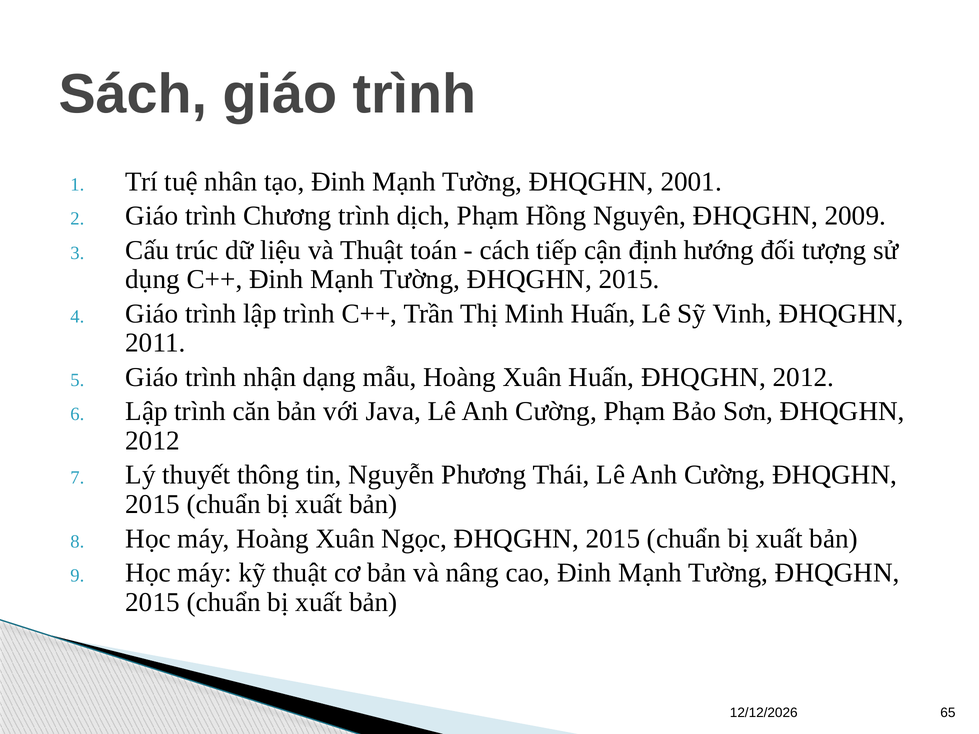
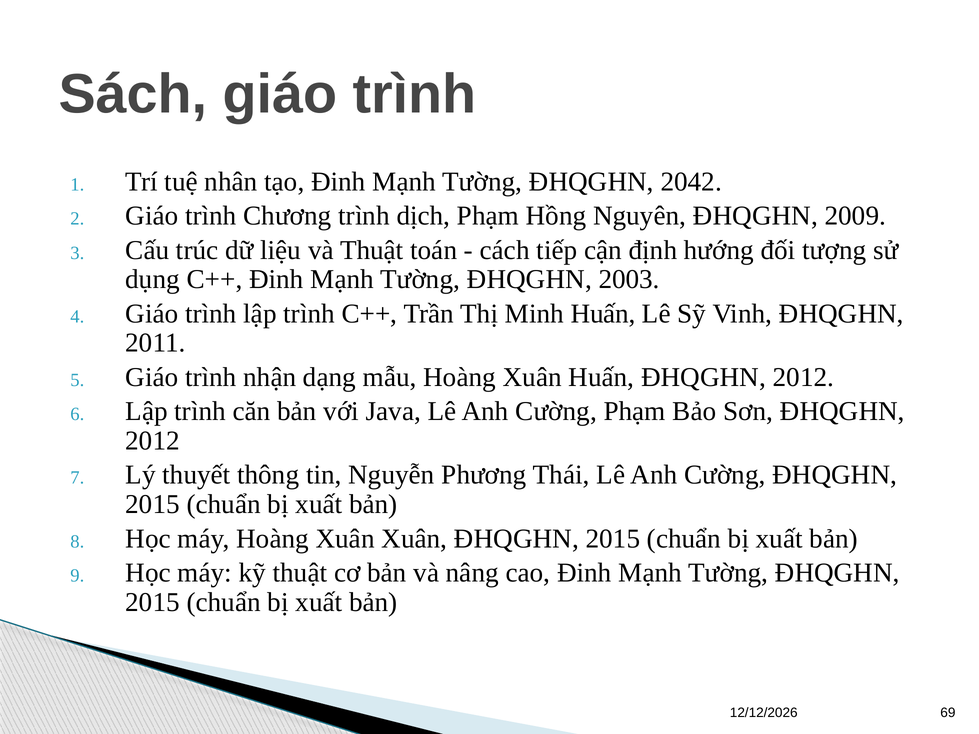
2001: 2001 -> 2042
2015 at (629, 279): 2015 -> 2003
Xuân Ngọc: Ngọc -> Xuân
65: 65 -> 69
